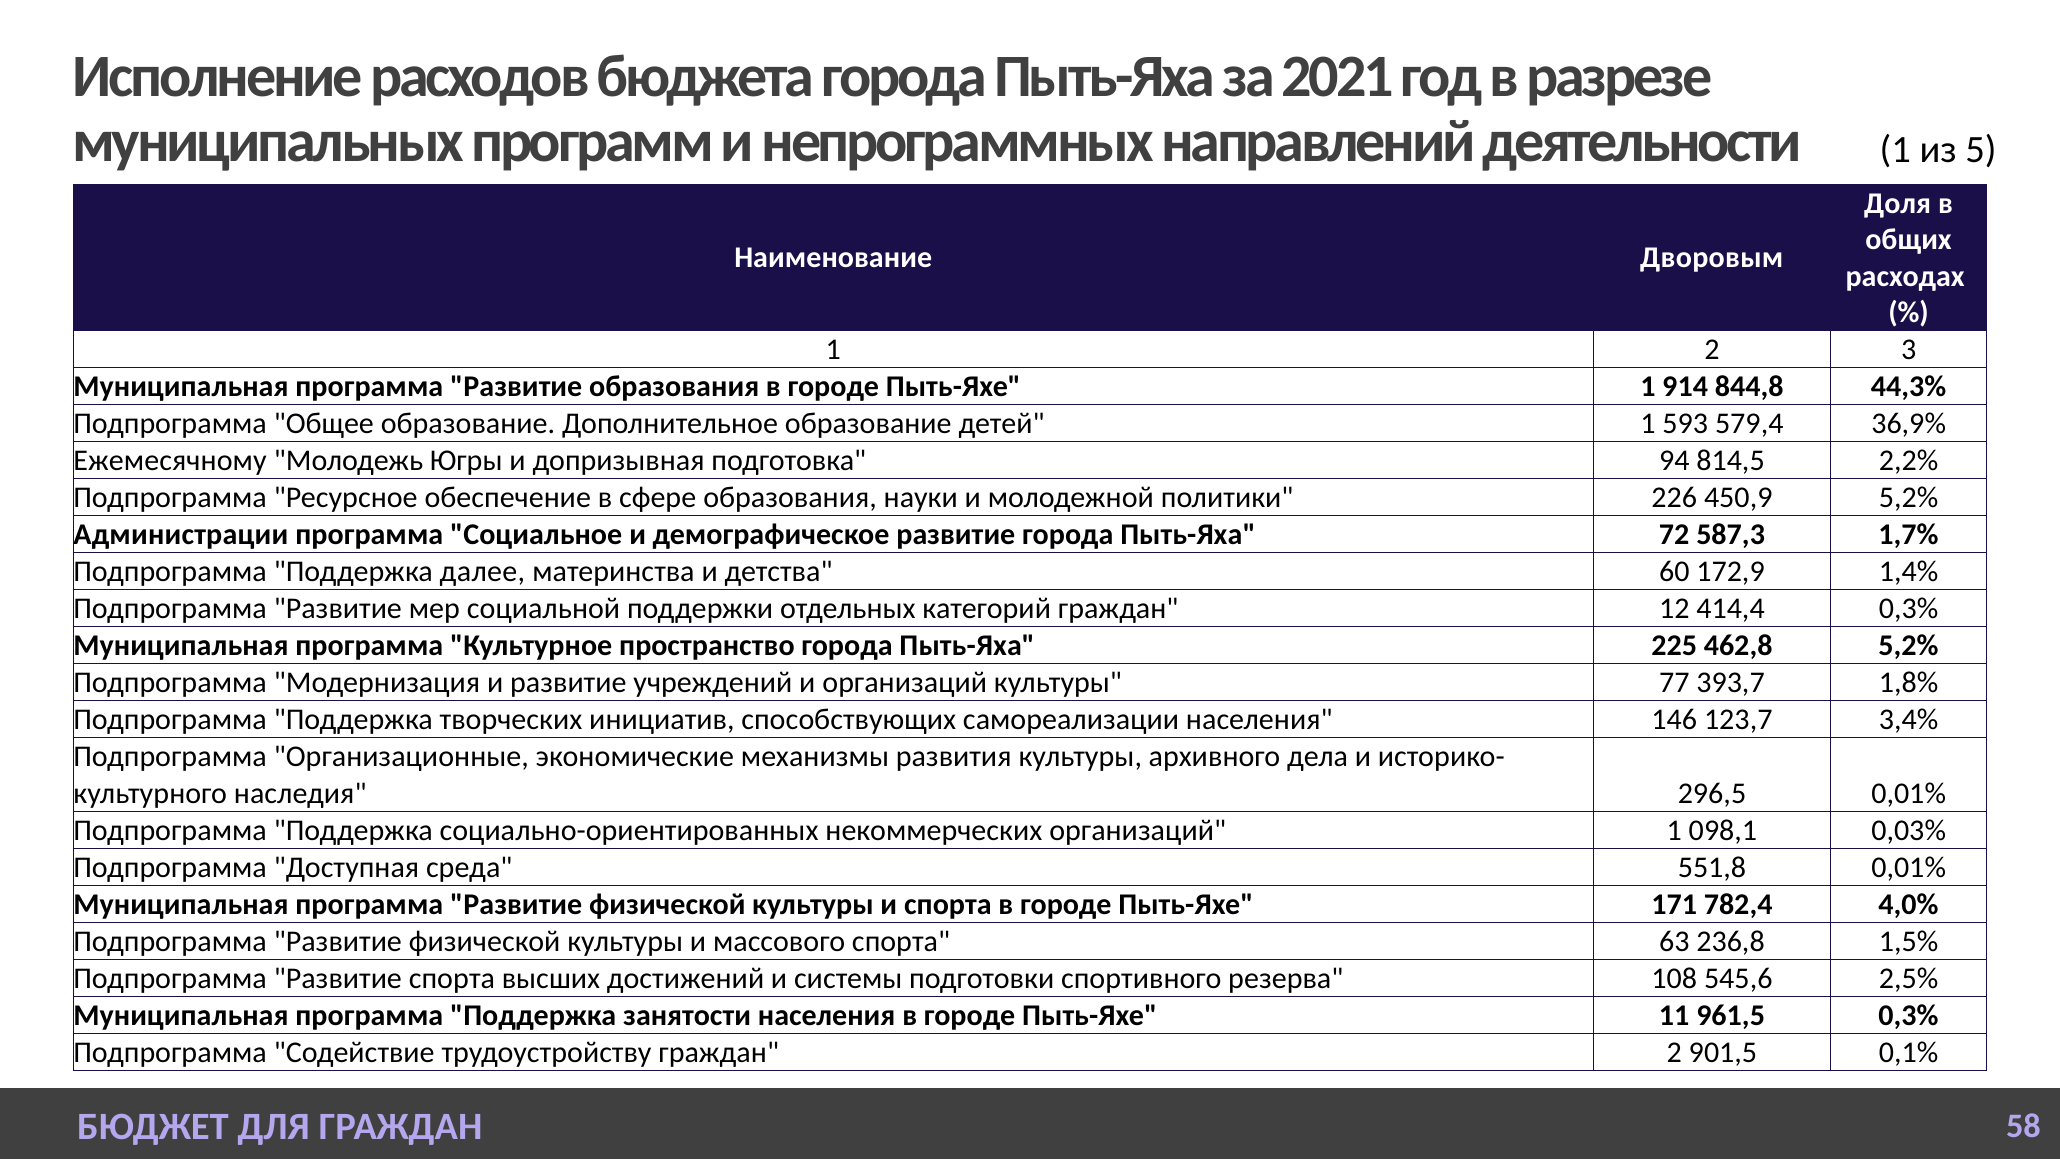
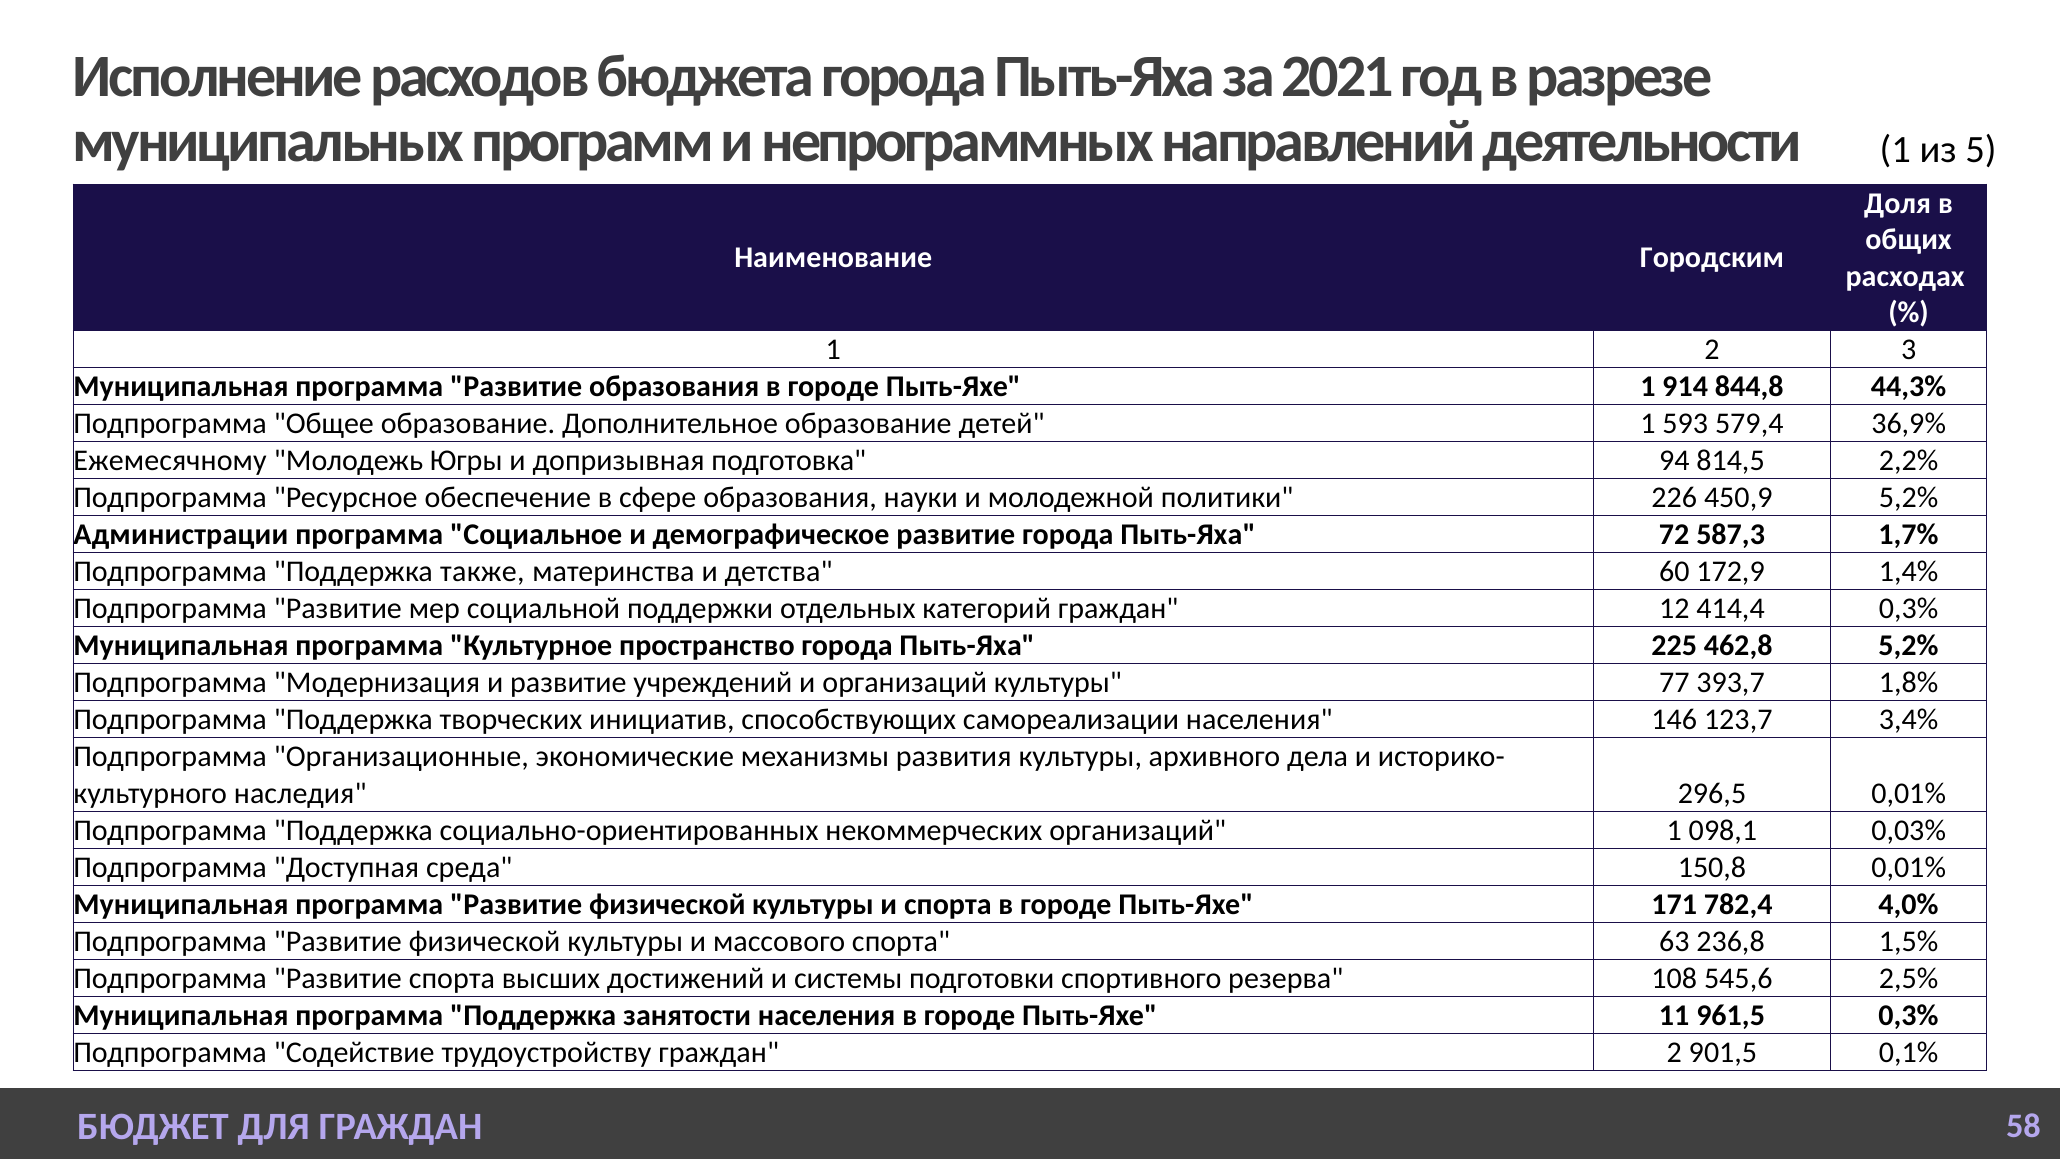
Дворовым: Дворовым -> Городским
далее: далее -> также
551,8: 551,8 -> 150,8
